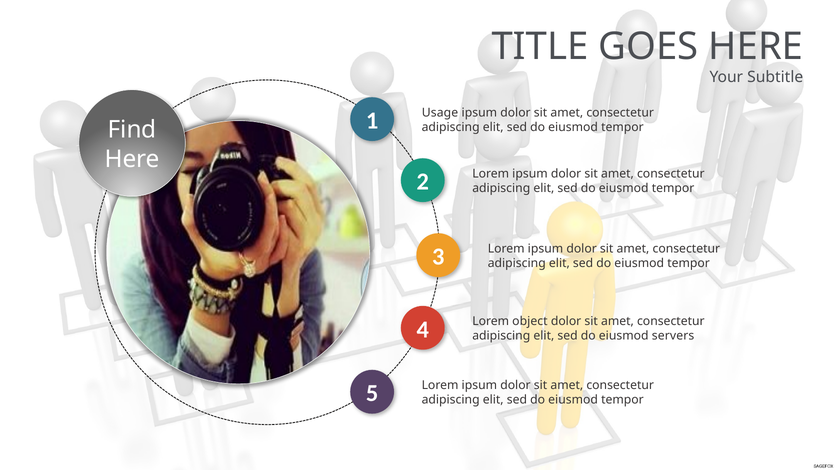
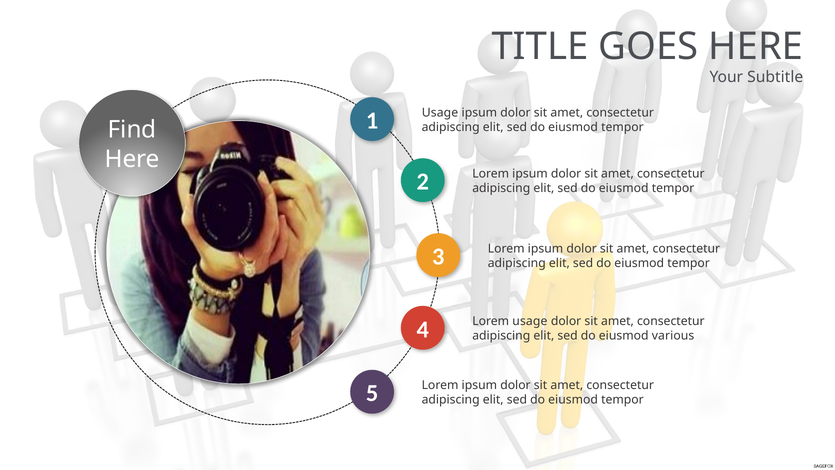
Lorem object: object -> usage
servers: servers -> various
